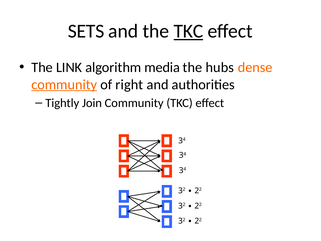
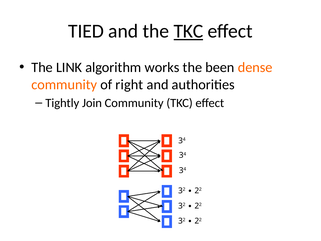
SETS: SETS -> TIED
media: media -> works
hubs: hubs -> been
community at (64, 84) underline: present -> none
